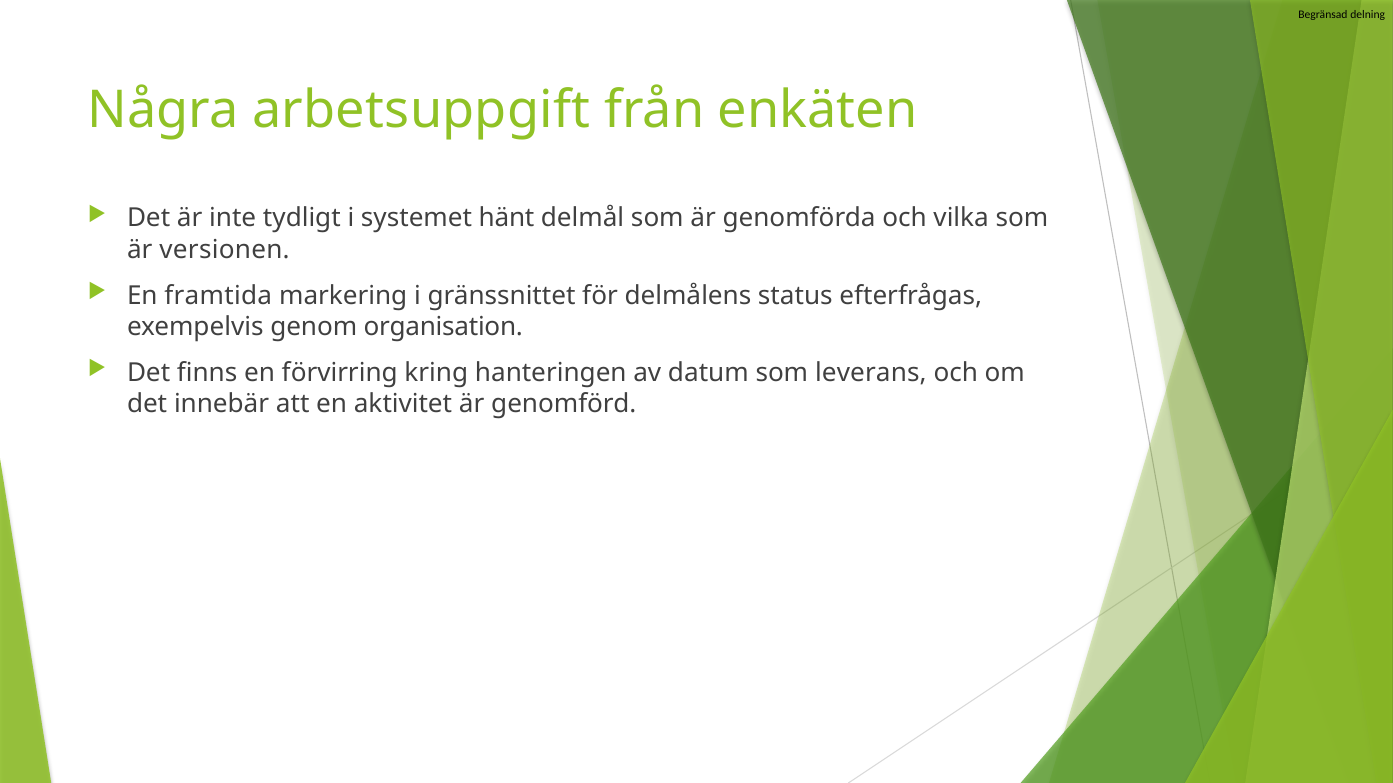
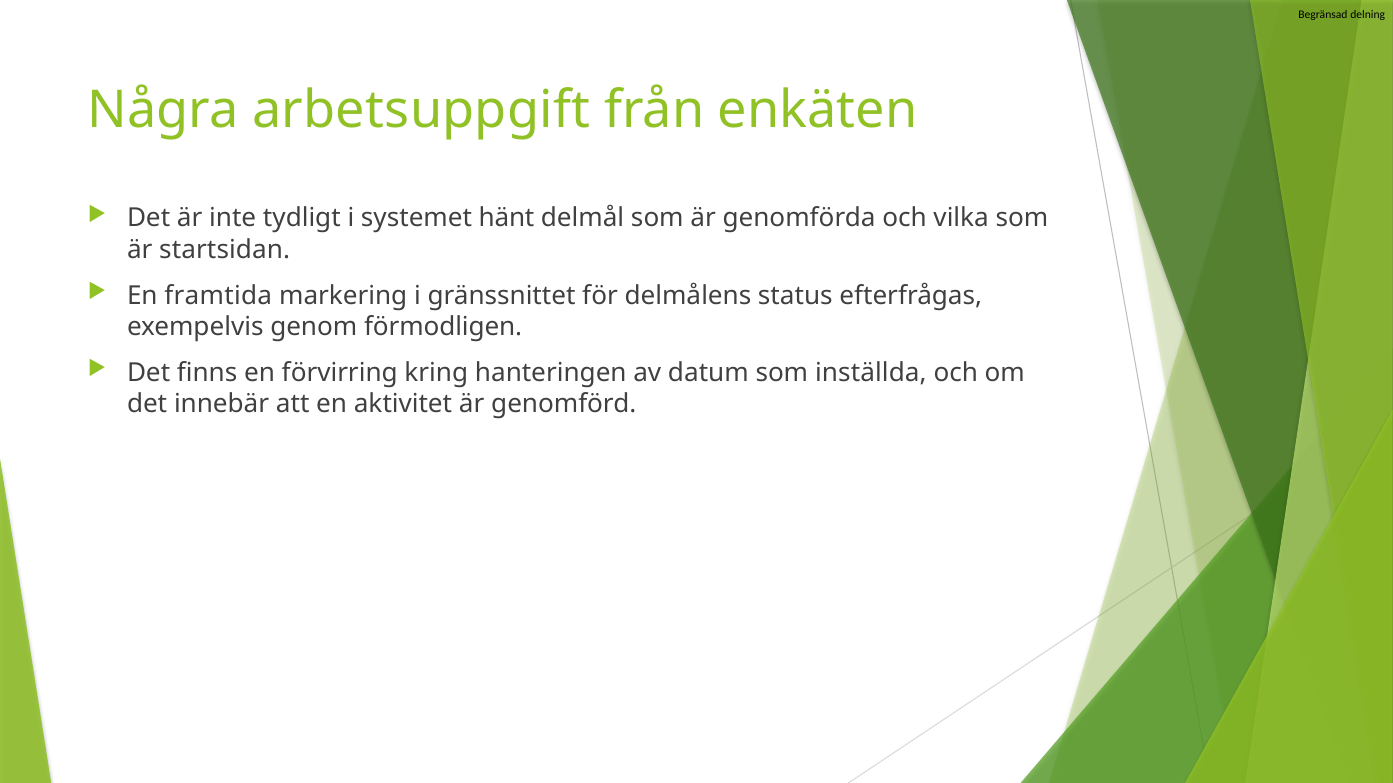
versionen: versionen -> startsidan
organisation: organisation -> förmodligen
leverans: leverans -> inställda
